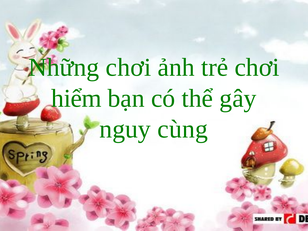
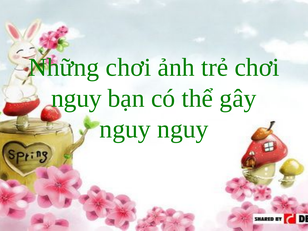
hiểm at (76, 98): hiểm -> nguy
nguy cùng: cùng -> nguy
